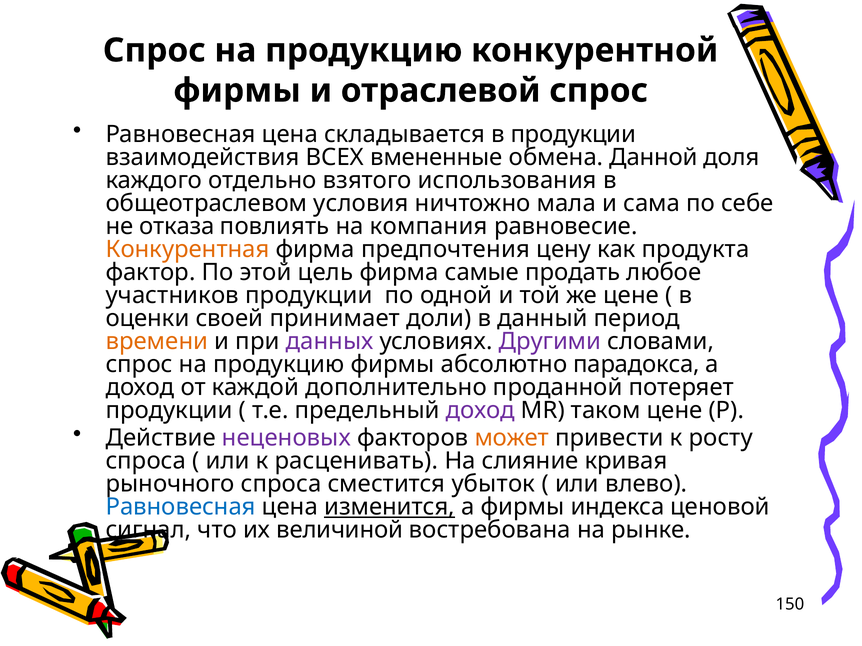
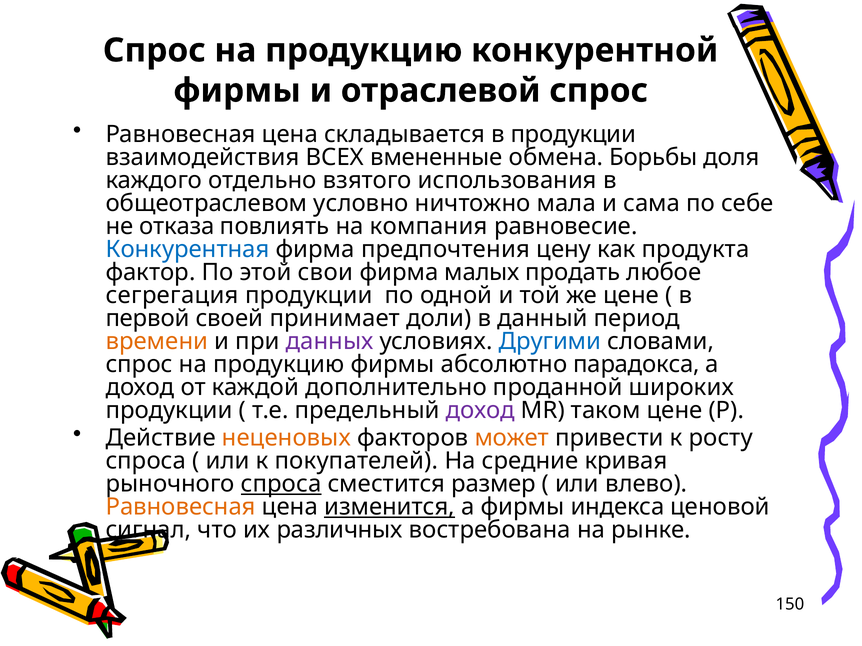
Данной: Данной -> Борьбы
условия: условия -> условно
Конкурентная colour: orange -> blue
цель: цель -> свои
самые: самые -> малых
участников: участников -> сегрегация
оценки: оценки -> первой
Другими colour: purple -> blue
потеряет: потеряет -> широких
неценовых colour: purple -> orange
расценивать: расценивать -> покупателей
слияние: слияние -> средние
спроса at (281, 484) underline: none -> present
убыток: убыток -> размер
Равновесная at (181, 507) colour: blue -> orange
величиной: величиной -> различных
